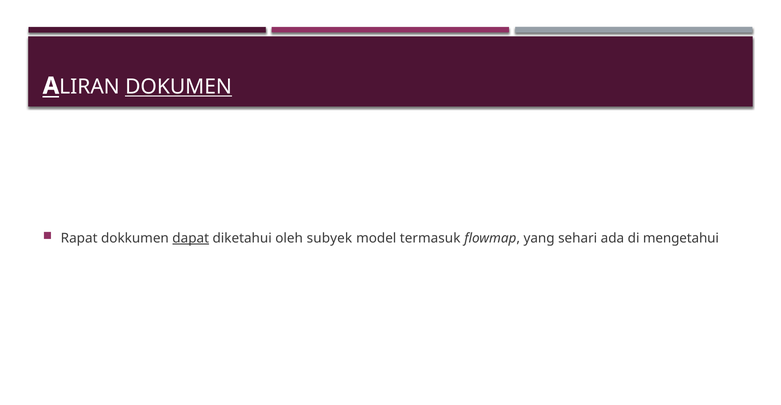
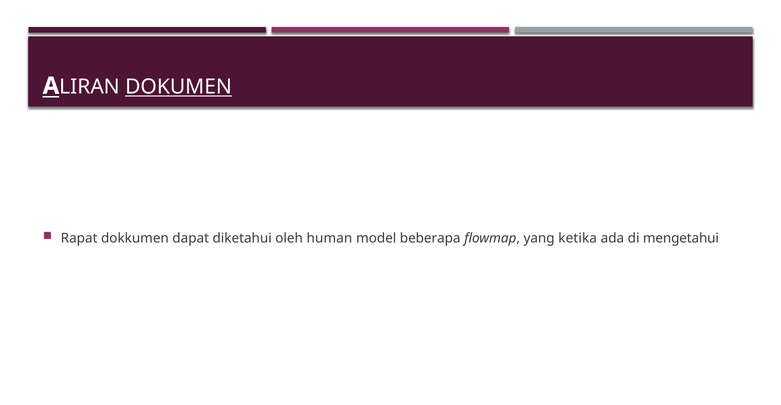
dapat underline: present -> none
subyek: subyek -> human
termasuk: termasuk -> beberapa
sehari: sehari -> ketika
